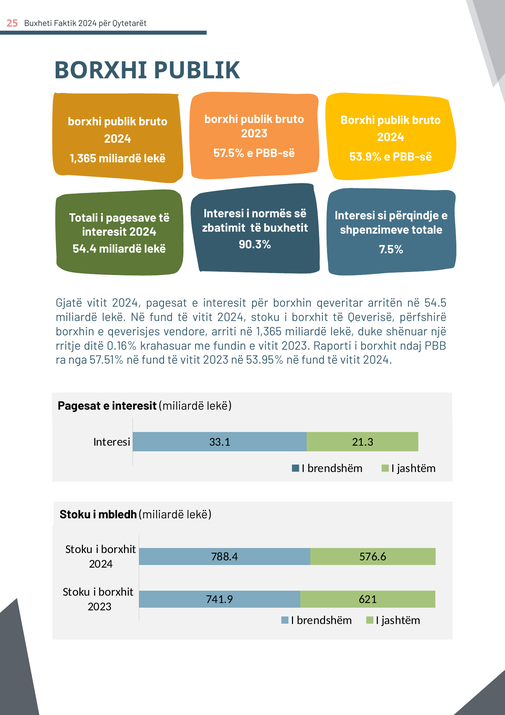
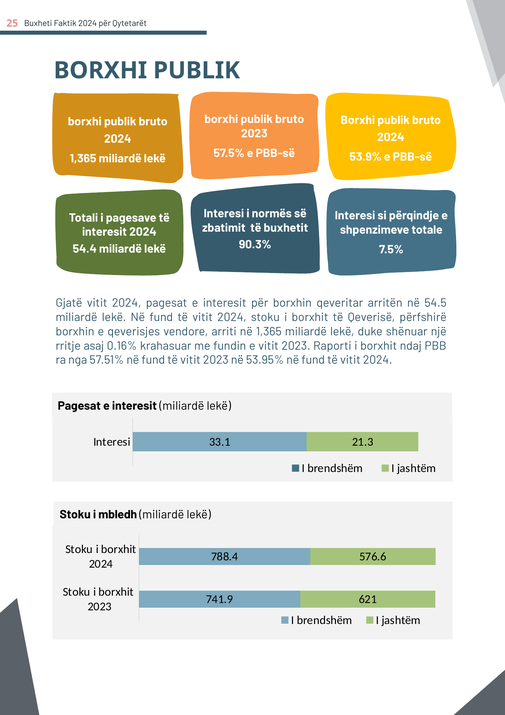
ditë: ditë -> asaj
